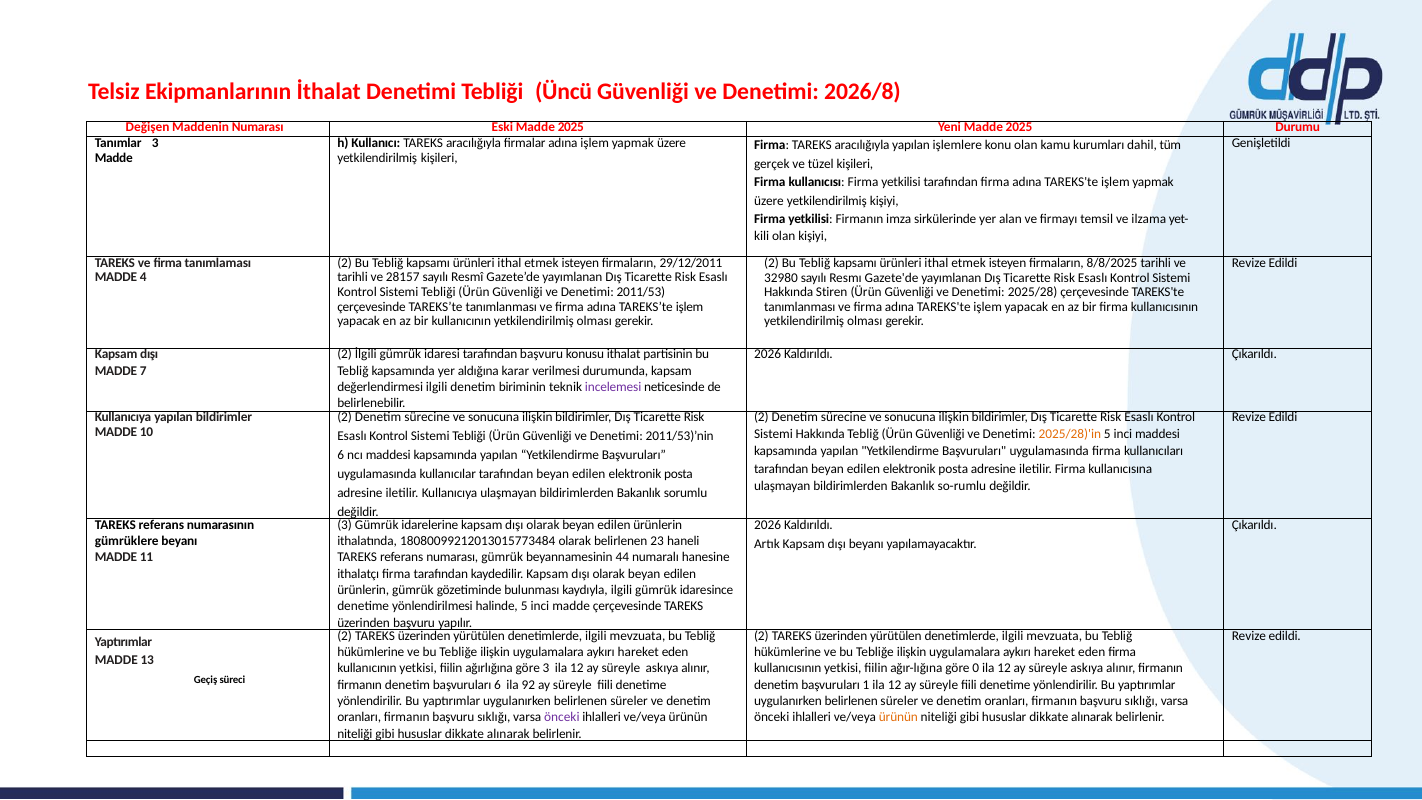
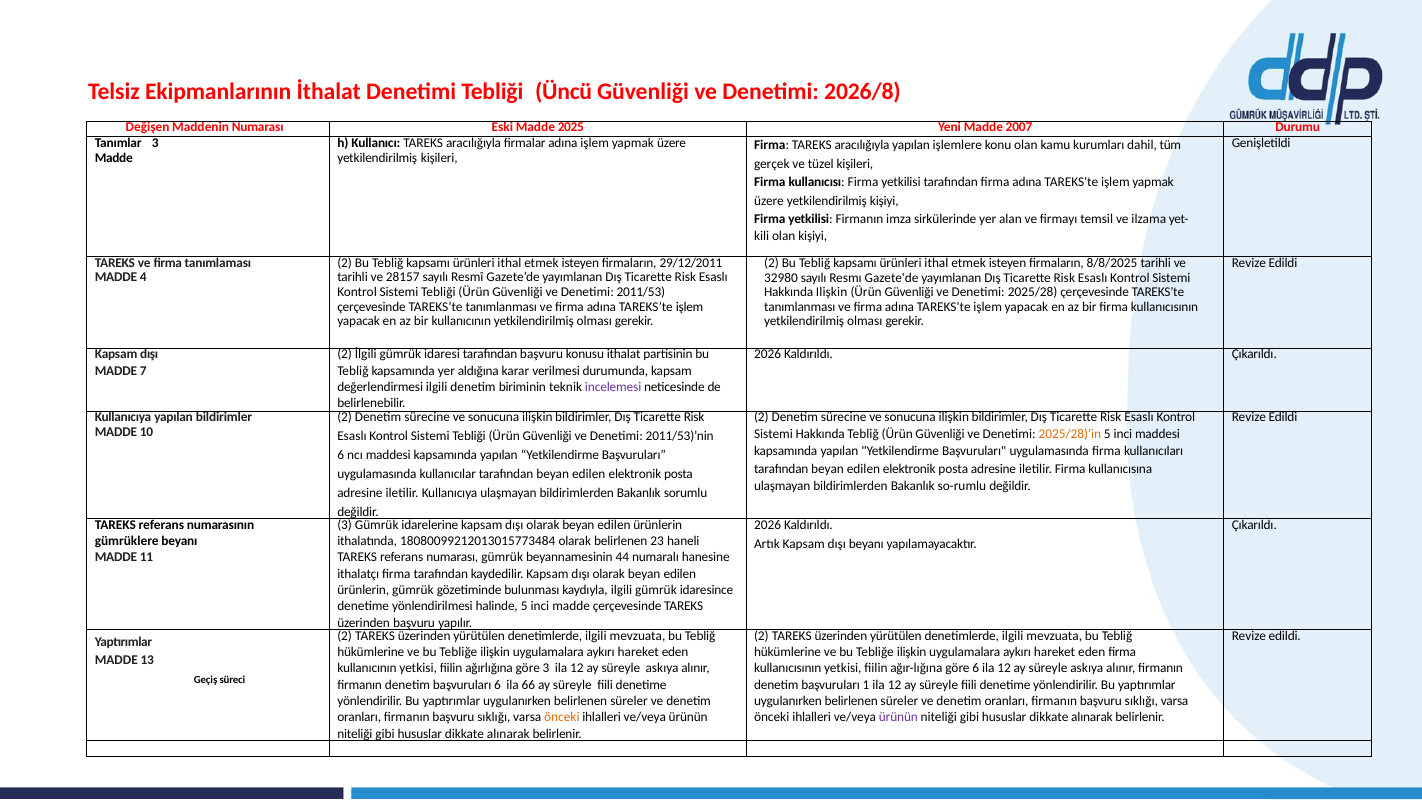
Yeni Madde 2025: 2025 -> 2007
Hakkında Stiren: Stiren -> Ilişkin
göre 0: 0 -> 6
92: 92 -> 66
önceki at (562, 717) colour: purple -> orange
ürünün at (898, 717) colour: orange -> purple
